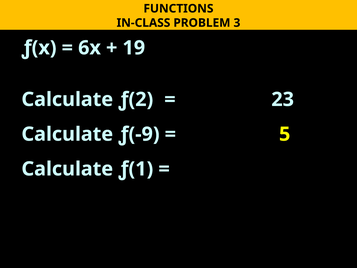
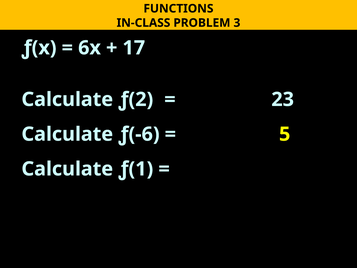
19: 19 -> 17
ƒ(-9: ƒ(-9 -> ƒ(-6
